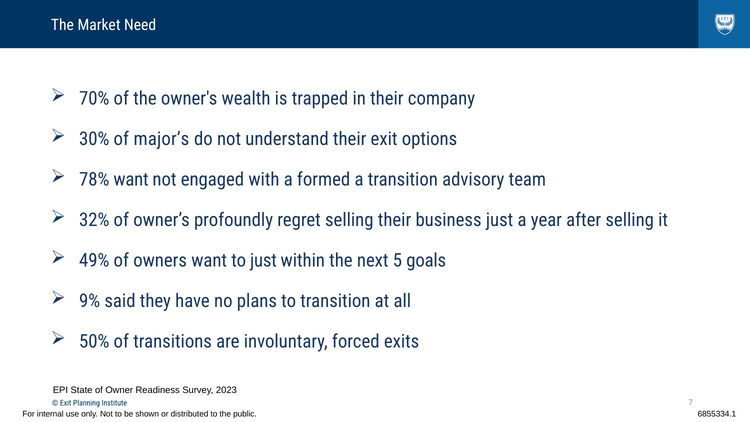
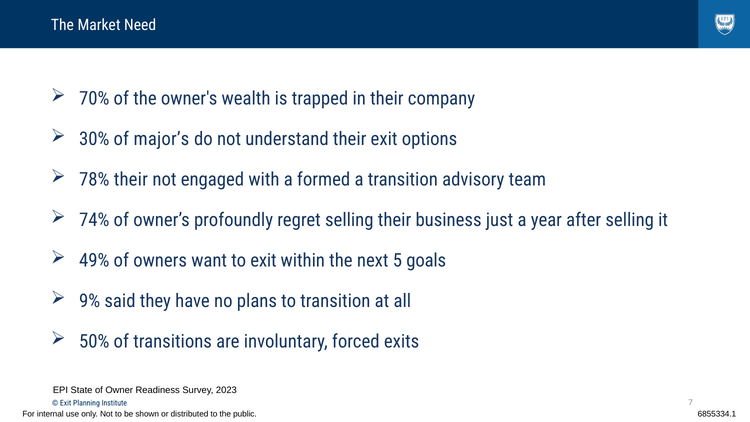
78% want: want -> their
32%: 32% -> 74%
to just: just -> exit
